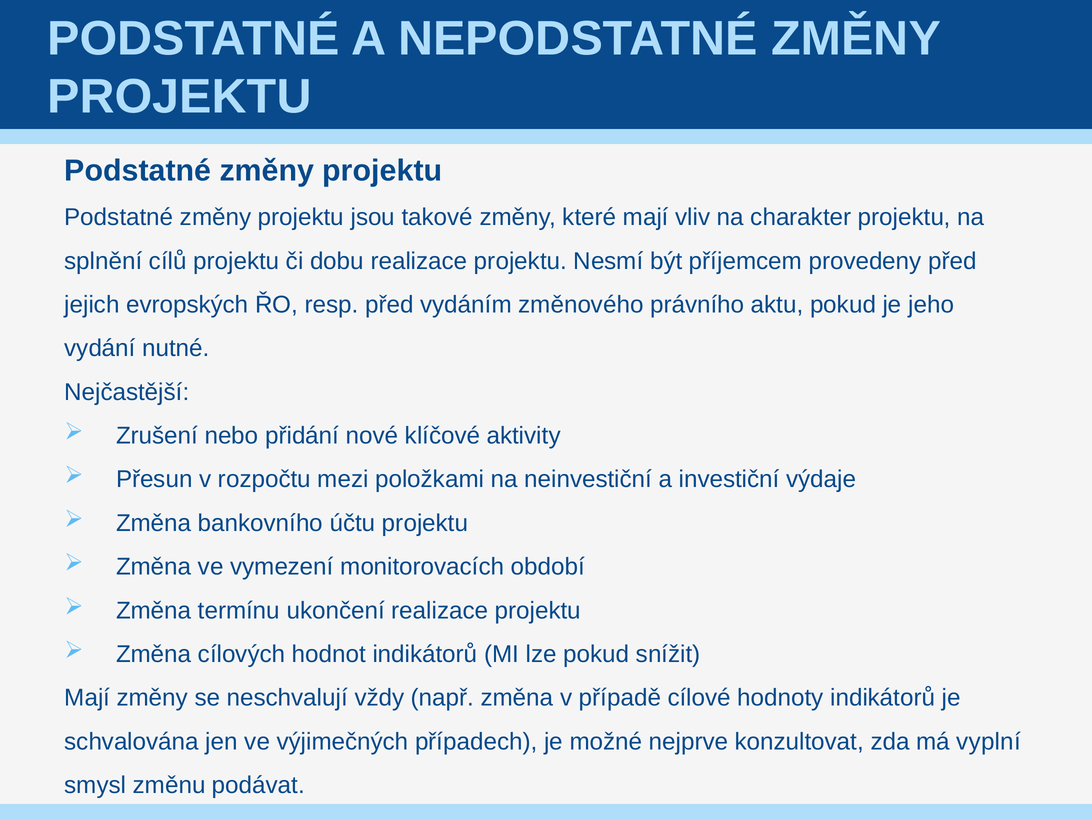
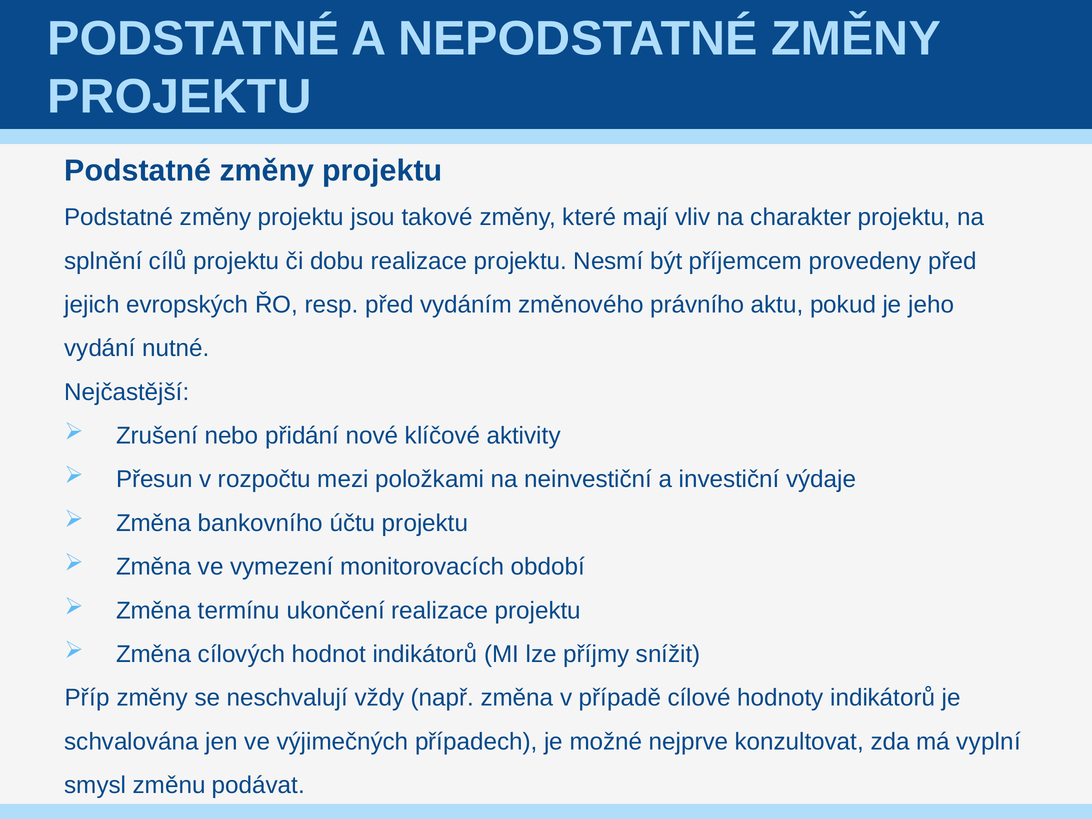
lze pokud: pokud -> příjmy
Mají at (87, 698): Mají -> Příp
